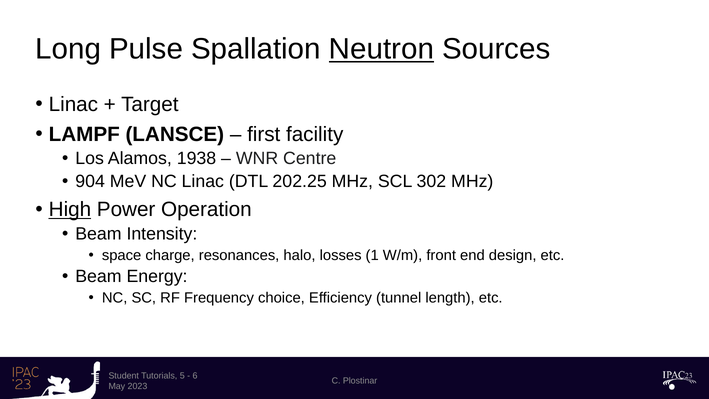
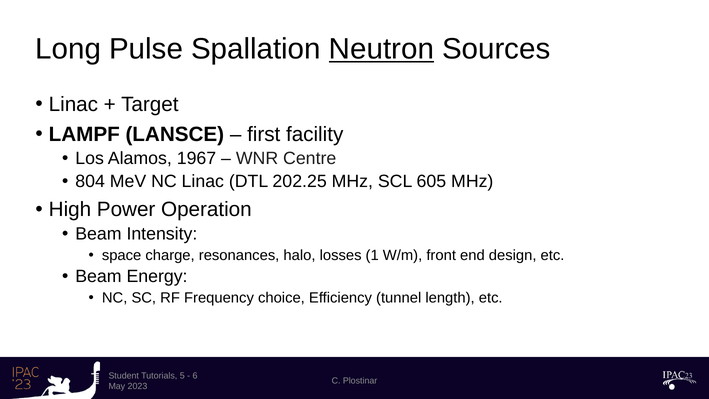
1938: 1938 -> 1967
904: 904 -> 804
302: 302 -> 605
High underline: present -> none
